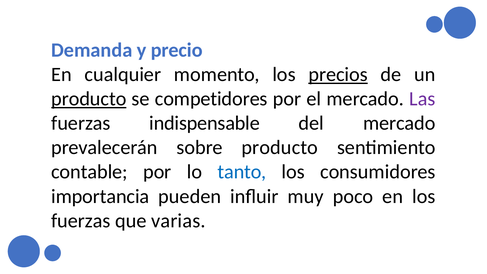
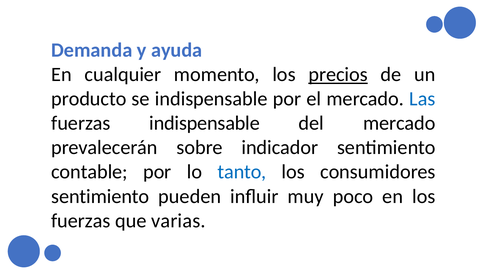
precio: precio -> ayuda
producto at (89, 99) underline: present -> none
se competidores: competidores -> indispensable
Las colour: purple -> blue
sobre producto: producto -> indicador
importancia at (100, 196): importancia -> sentimiento
